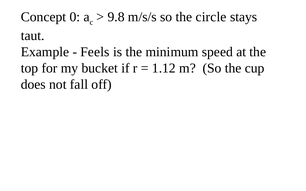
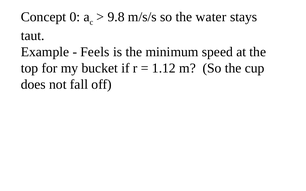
circle: circle -> water
